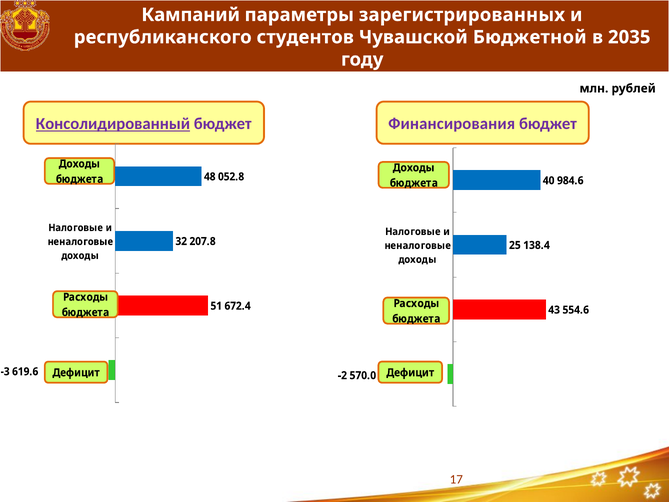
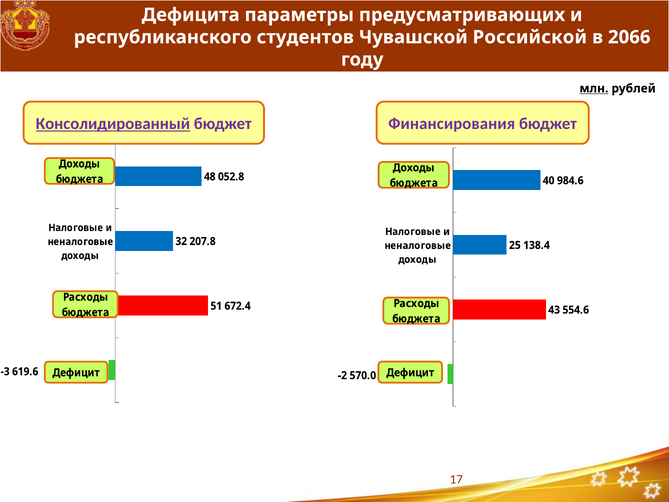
Кампаний: Кампаний -> Дефицита
зарегистрированных: зарегистрированных -> предусматривающих
Бюджетной: Бюджетной -> Российской
2035: 2035 -> 2066
млн underline: none -> present
